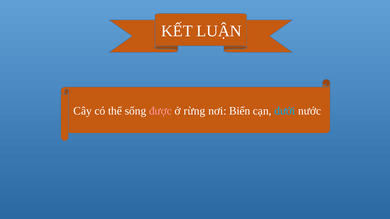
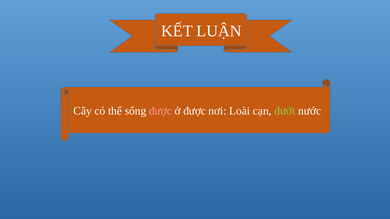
ở rừng: rừng -> được
Biển: Biển -> Loài
dưới colour: light blue -> light green
